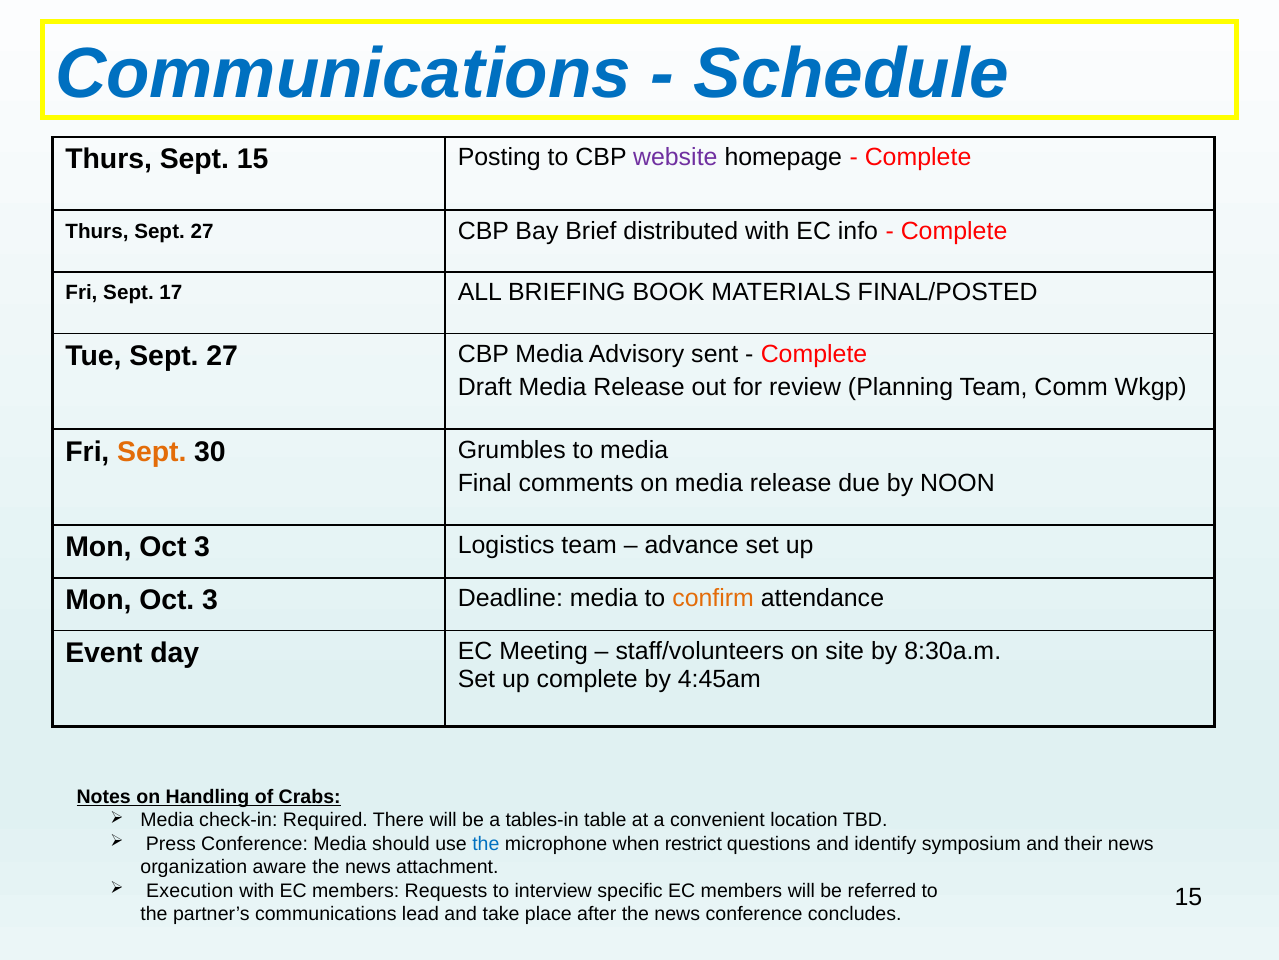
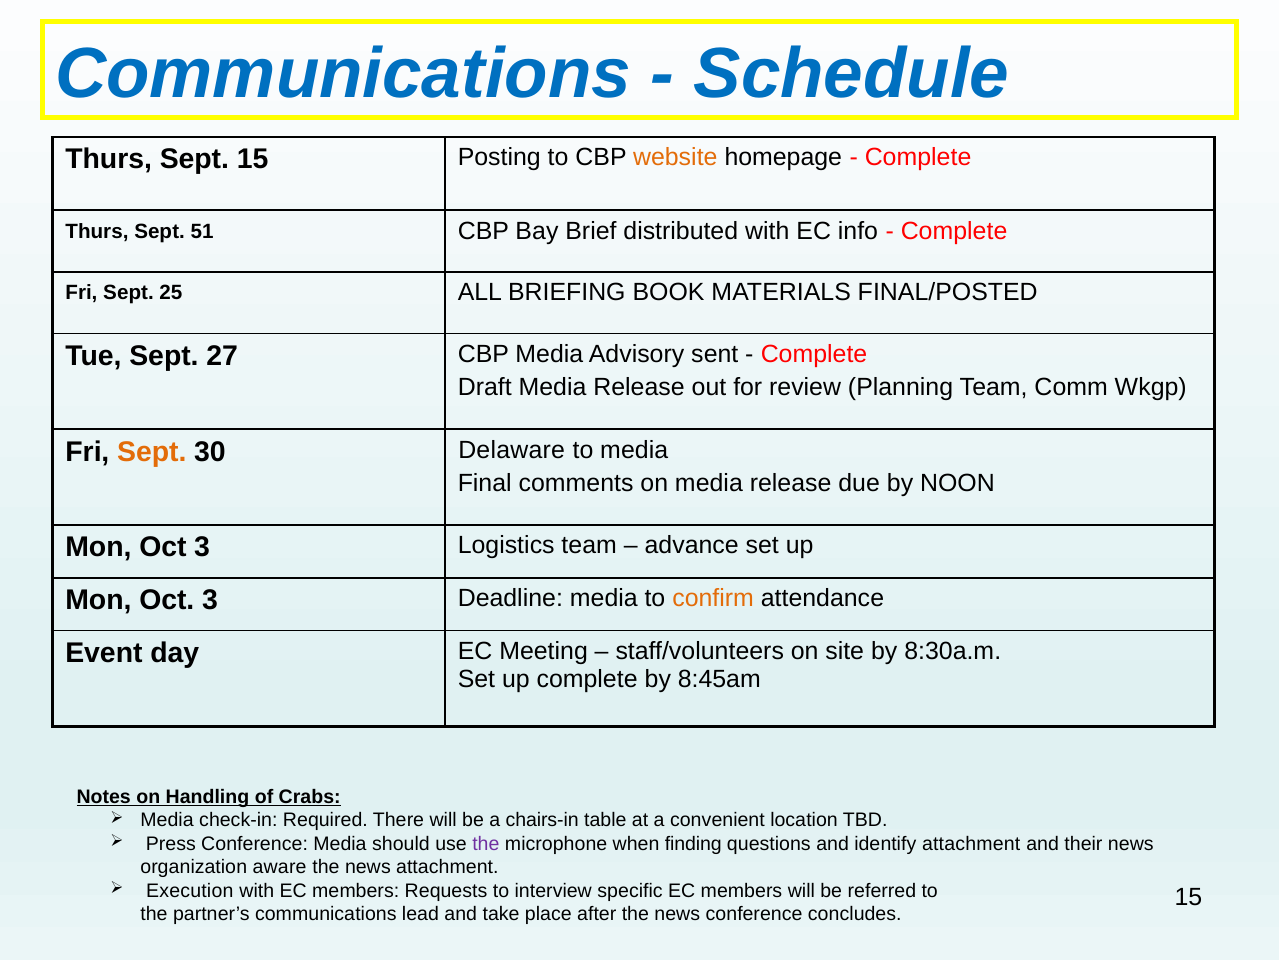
website colour: purple -> orange
Thurs Sept 27: 27 -> 51
17: 17 -> 25
Grumbles: Grumbles -> Delaware
4:45am: 4:45am -> 8:45am
tables-in: tables-in -> chairs-in
the at (486, 843) colour: blue -> purple
restrict: restrict -> finding
identify symposium: symposium -> attachment
